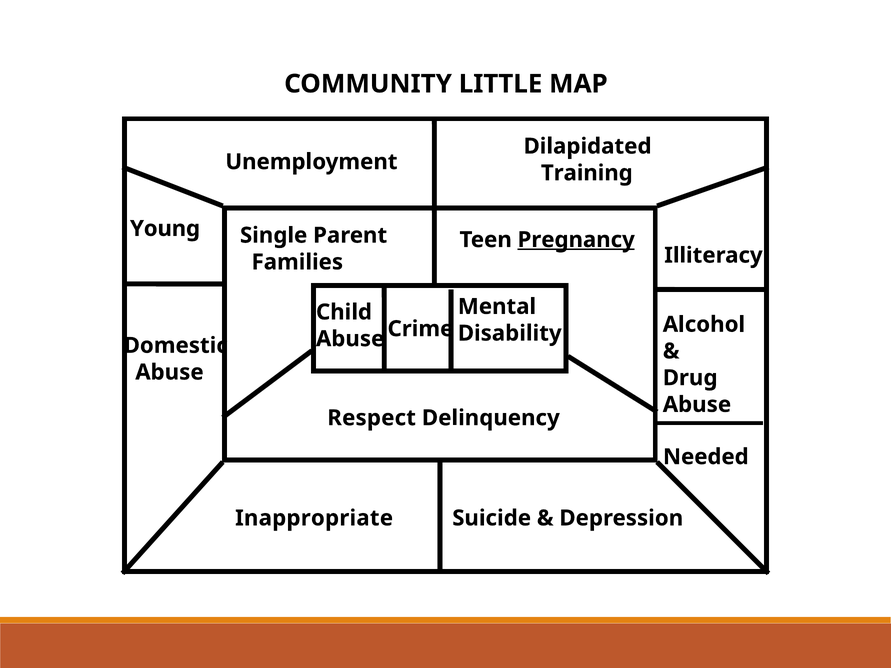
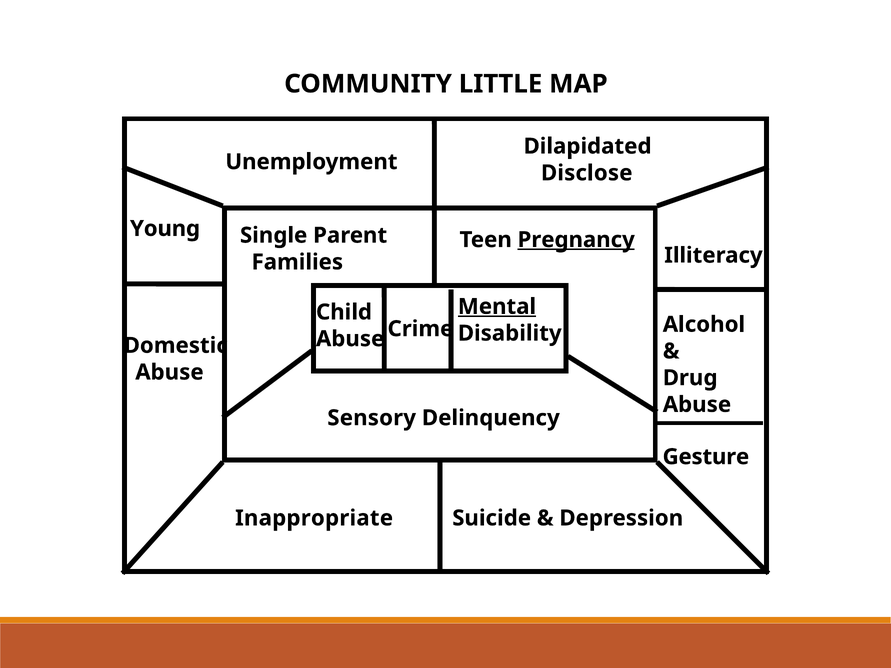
Training: Training -> Disclose
Mental underline: none -> present
Respect: Respect -> Sensory
Needed: Needed -> Gesture
